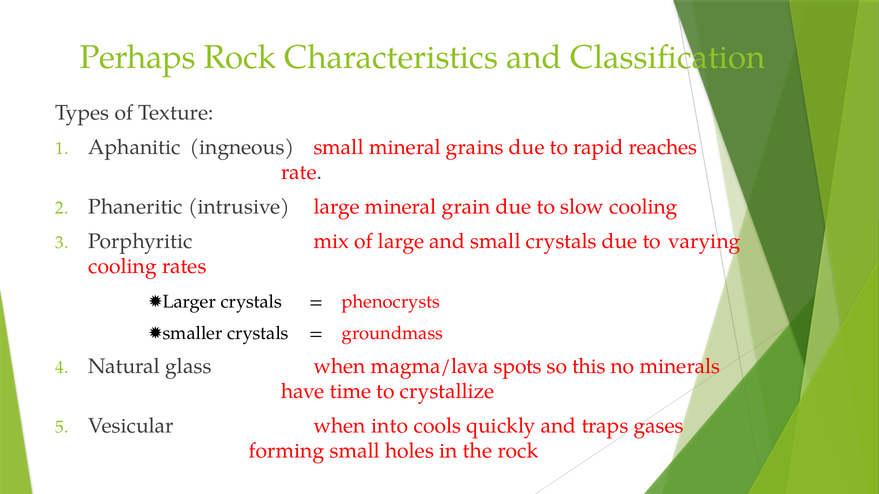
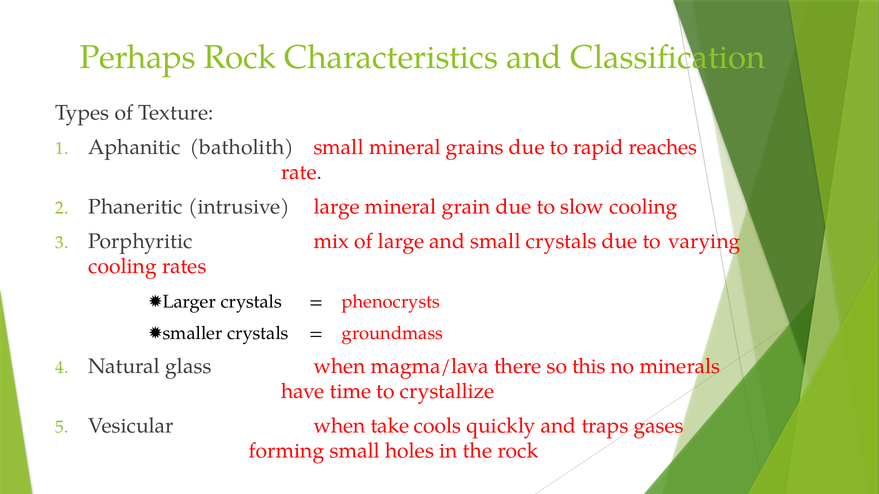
ingneous: ingneous -> batholith
spots: spots -> there
into: into -> take
